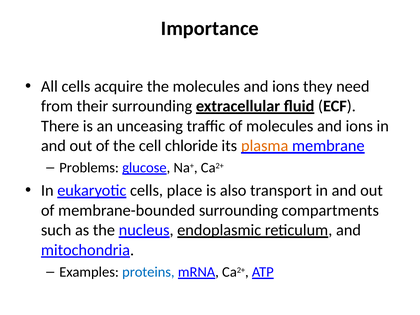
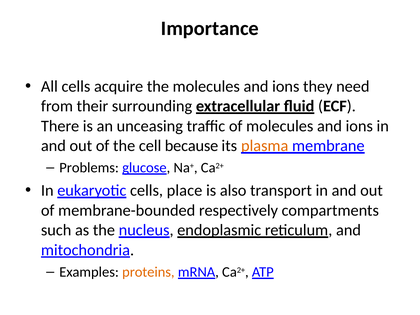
chloride: chloride -> because
membrane-bounded surrounding: surrounding -> respectively
proteins colour: blue -> orange
